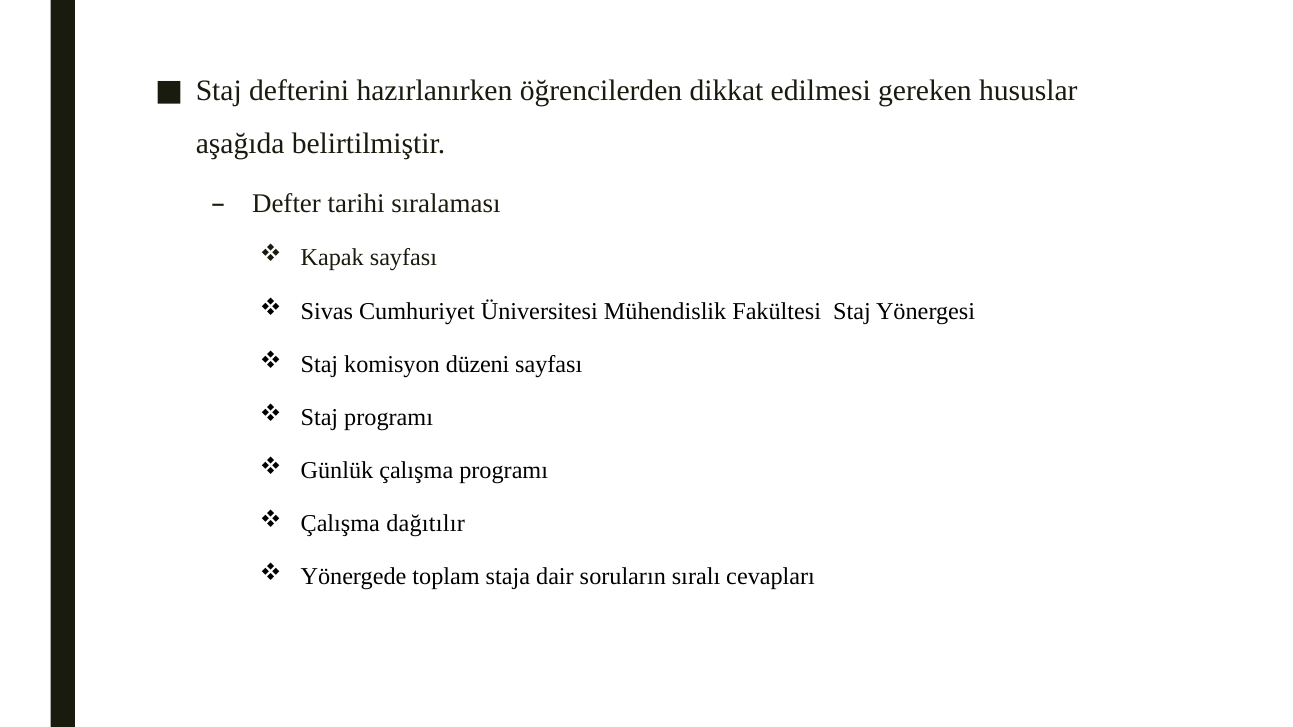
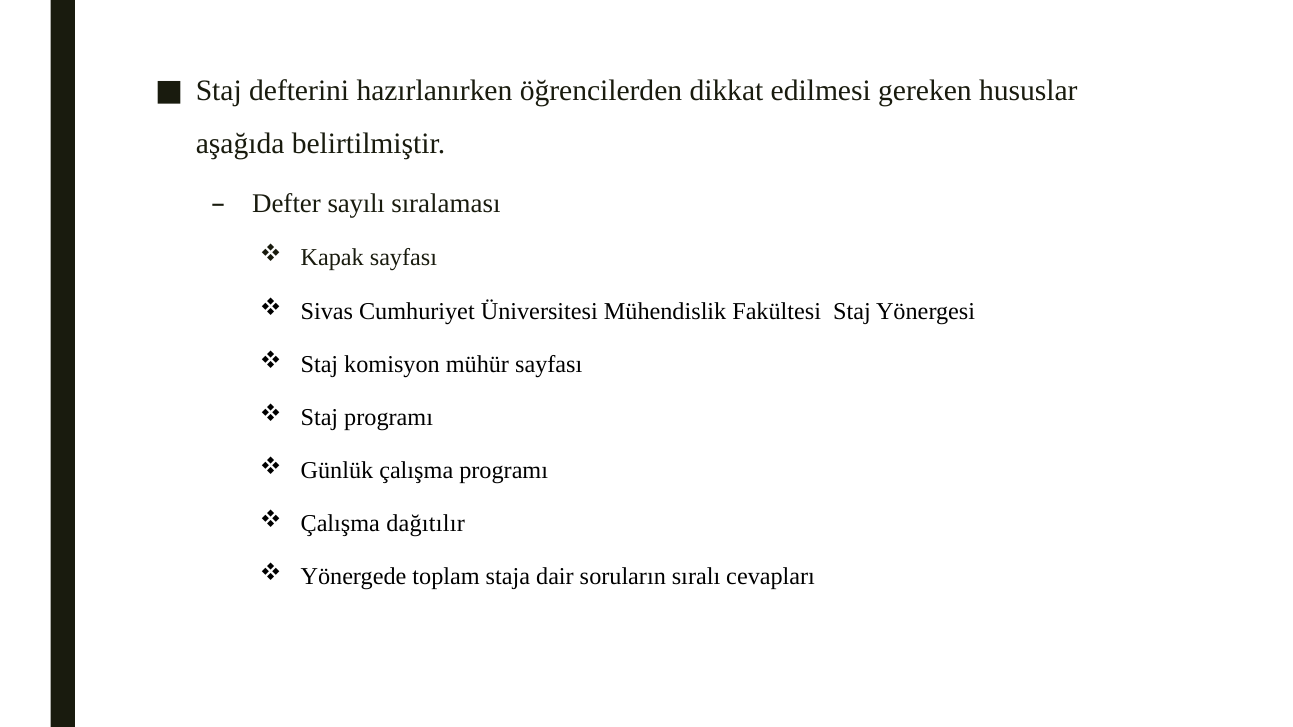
tarihi: tarihi -> sayılı
düzeni: düzeni -> mühür
